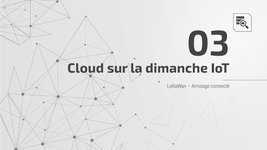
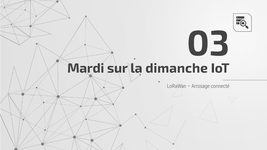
Cloud: Cloud -> Mardi
